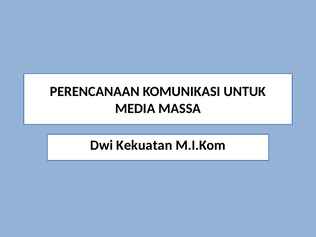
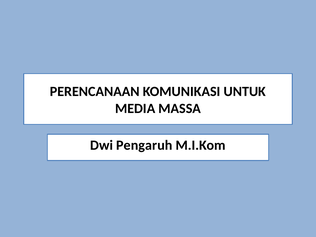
Kekuatan: Kekuatan -> Pengaruh
